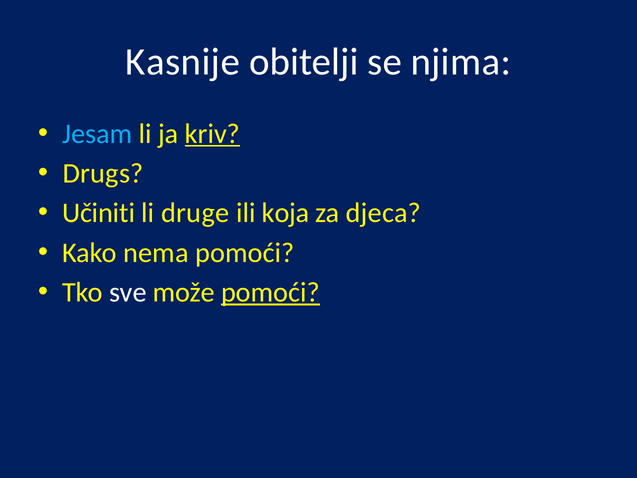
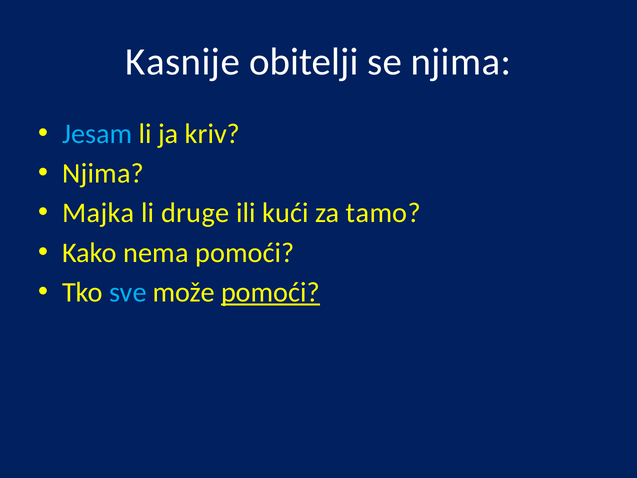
kriv underline: present -> none
Drugs at (103, 173): Drugs -> Njima
Učiniti: Učiniti -> Majka
koja: koja -> kući
djeca: djeca -> tamo
sve colour: white -> light blue
